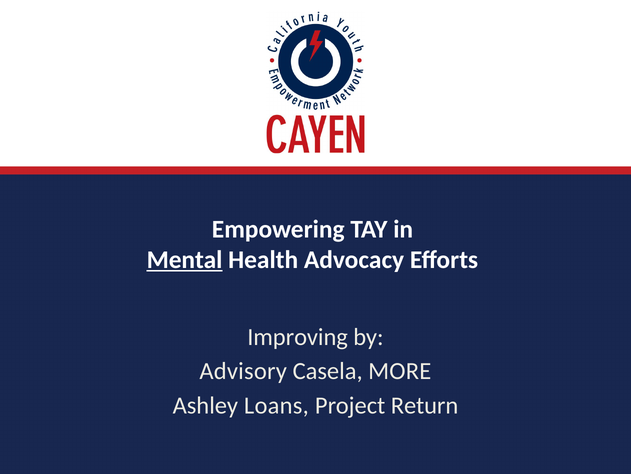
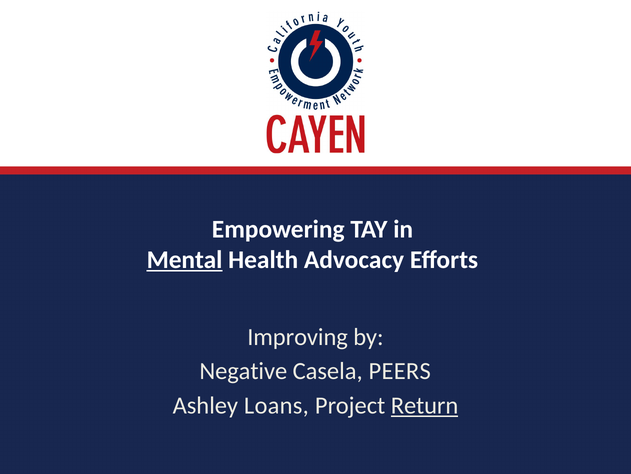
Advisory: Advisory -> Negative
MORE: MORE -> PEERS
Return underline: none -> present
